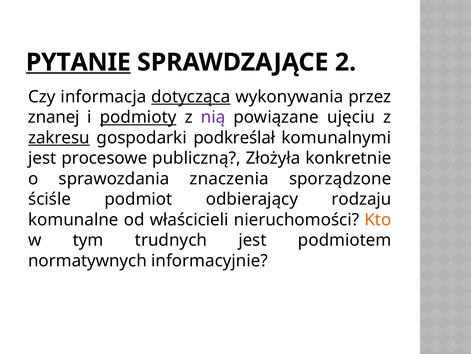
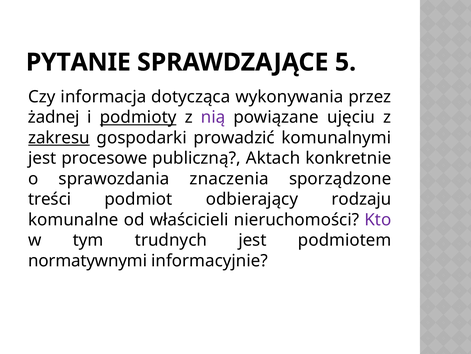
PYTANIE underline: present -> none
2: 2 -> 5
dotycząca underline: present -> none
znanej: znanej -> żadnej
podkreślał: podkreślał -> prowadzić
Złożyła: Złożyła -> Aktach
ściśle: ściśle -> treści
Kto colour: orange -> purple
normatywnych: normatywnych -> normatywnymi
